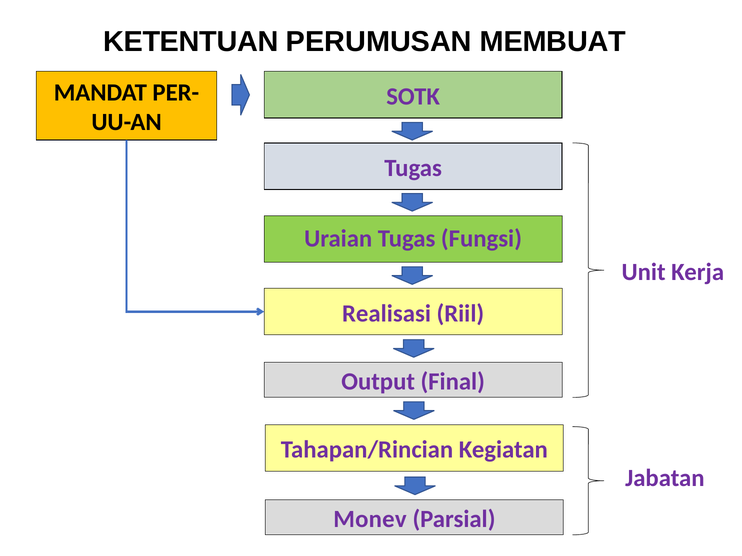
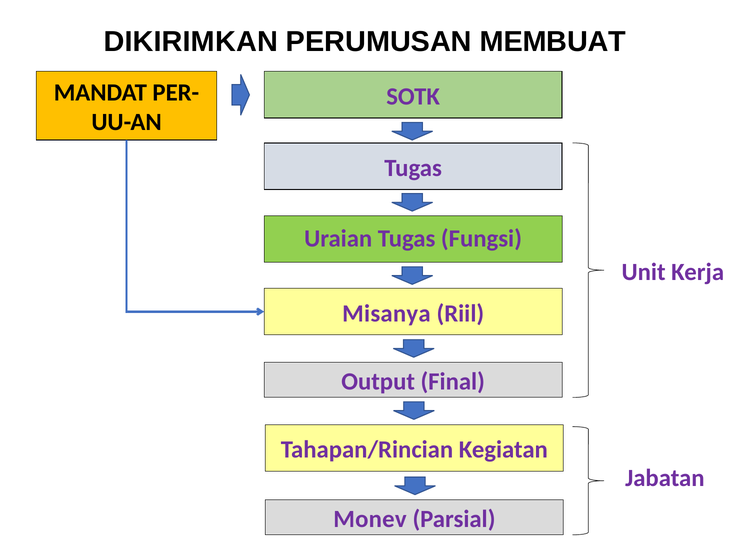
KETENTUAN: KETENTUAN -> DIKIRIMKAN
Realisasi: Realisasi -> Misanya
